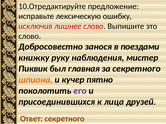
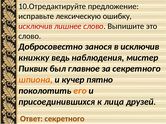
в поездами: поездами -> исключив
руку: руку -> ведь
главная: главная -> главное
его colour: purple -> orange
